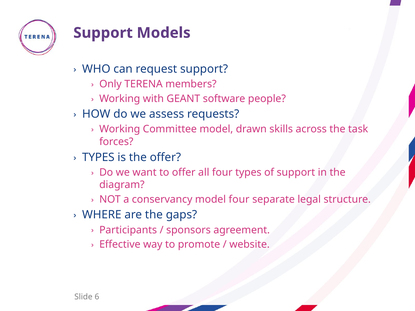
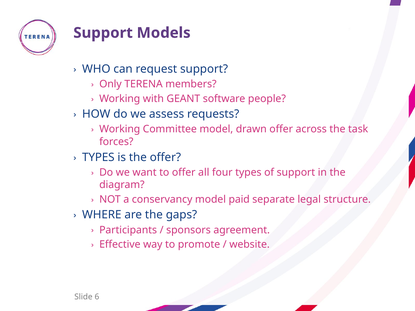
drawn skills: skills -> offer
model four: four -> paid
